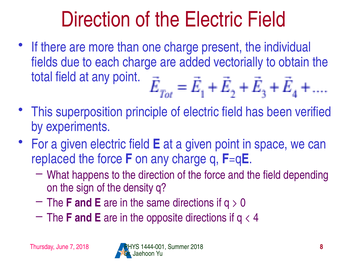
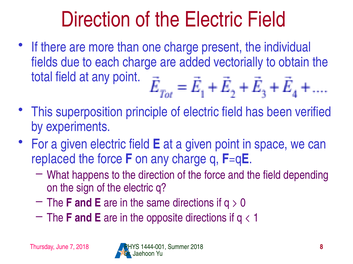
sign of the density: density -> electric
4: 4 -> 1
